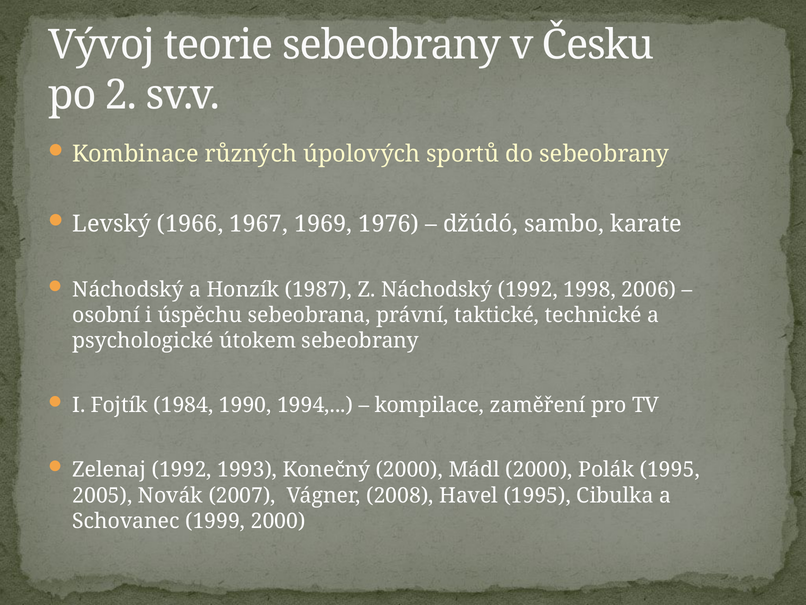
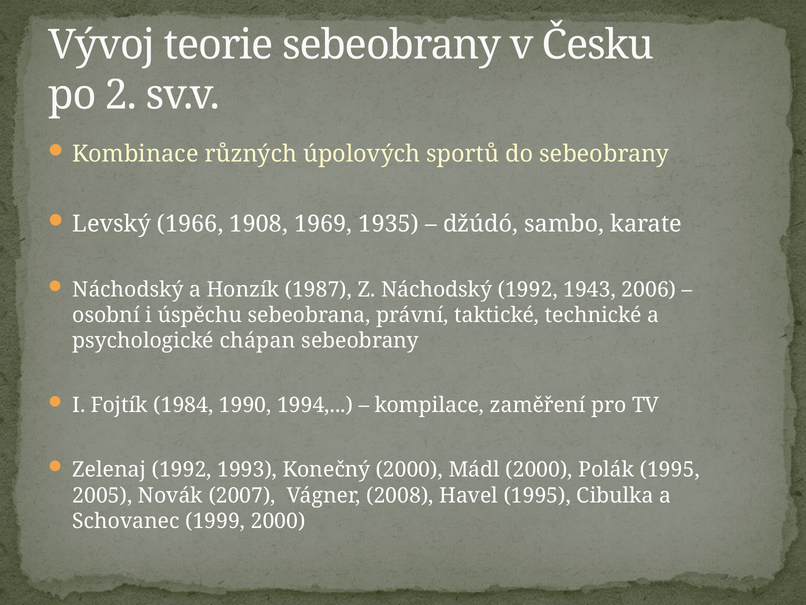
1967: 1967 -> 1908
1976: 1976 -> 1935
1998: 1998 -> 1943
útokem: útokem -> chápan
